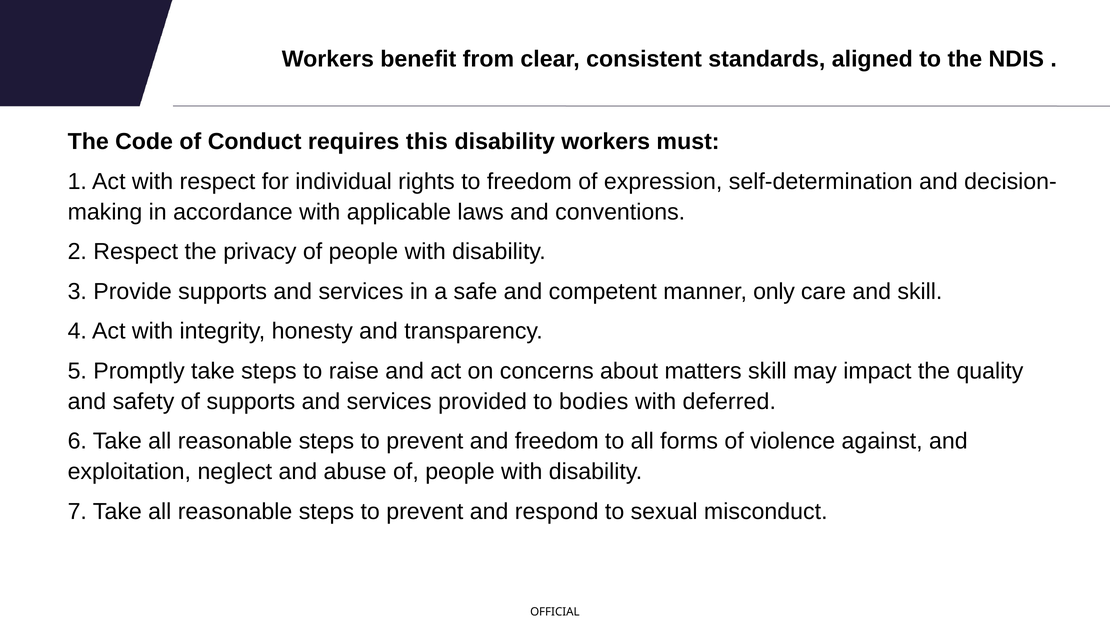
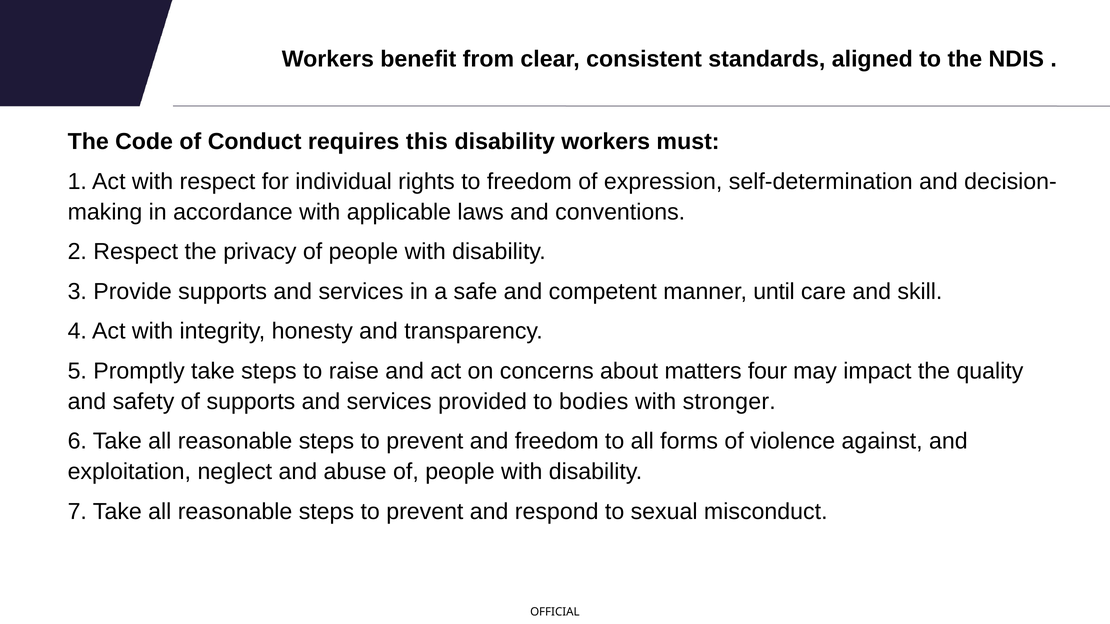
only: only -> until
matters skill: skill -> four
deferred: deferred -> stronger
